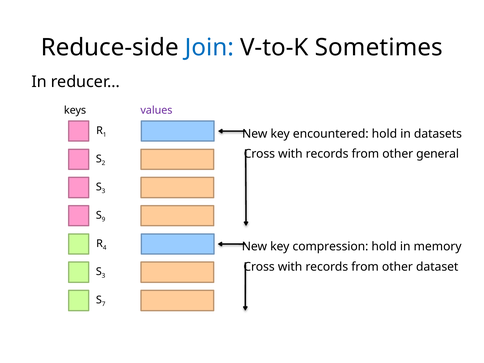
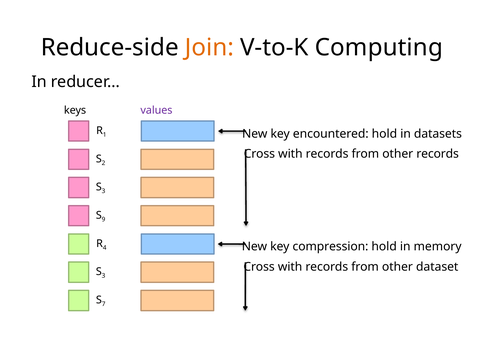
Join colour: blue -> orange
Sometimes: Sometimes -> Computing
other general: general -> records
